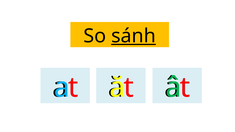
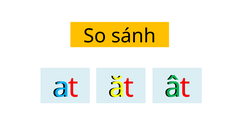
sánh underline: present -> none
